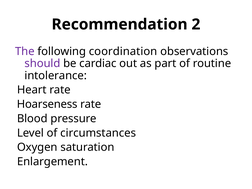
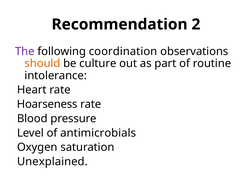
should colour: purple -> orange
cardiac: cardiac -> culture
circumstances: circumstances -> antimicrobials
Enlargement: Enlargement -> Unexplained
